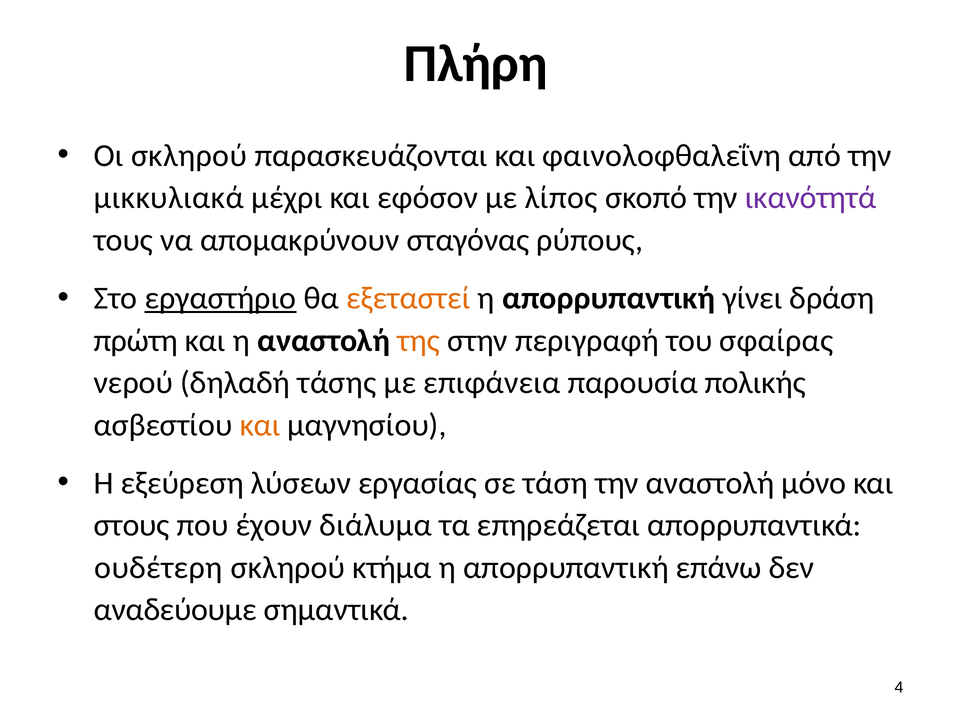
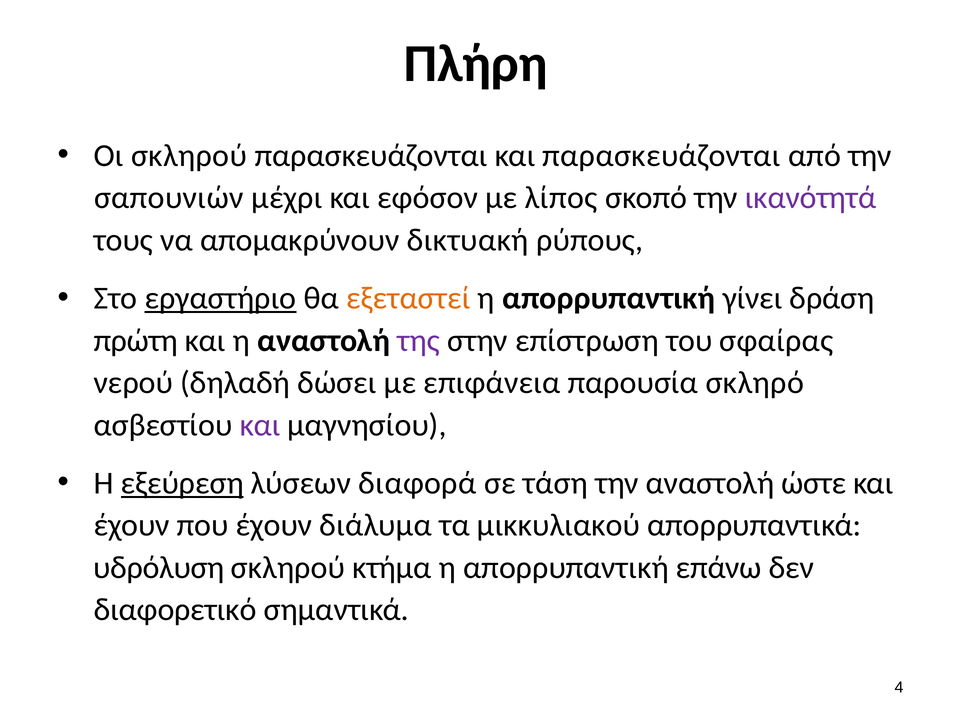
και φαινολοφθαλεΐνη: φαινολοφθαλεΐνη -> παρασκευάζονται
μικκυλιακά: μικκυλιακά -> σαπουνιών
σταγόνας: σταγόνας -> δικτυακή
της colour: orange -> purple
περιγραφή: περιγραφή -> επίστρωση
τάσης: τάσης -> δώσει
πολικής: πολικής -> σκληρό
και at (260, 425) colour: orange -> purple
εξεύρεση underline: none -> present
εργασίας: εργασίας -> διαφορά
μόνο: μόνο -> ώστε
στους at (132, 526): στους -> έχουν
επηρεάζεται: επηρεάζεται -> μικκυλιακού
ουδέτερη: ουδέτερη -> υδρόλυση
αναδεύουμε: αναδεύουμε -> διαφορετικό
